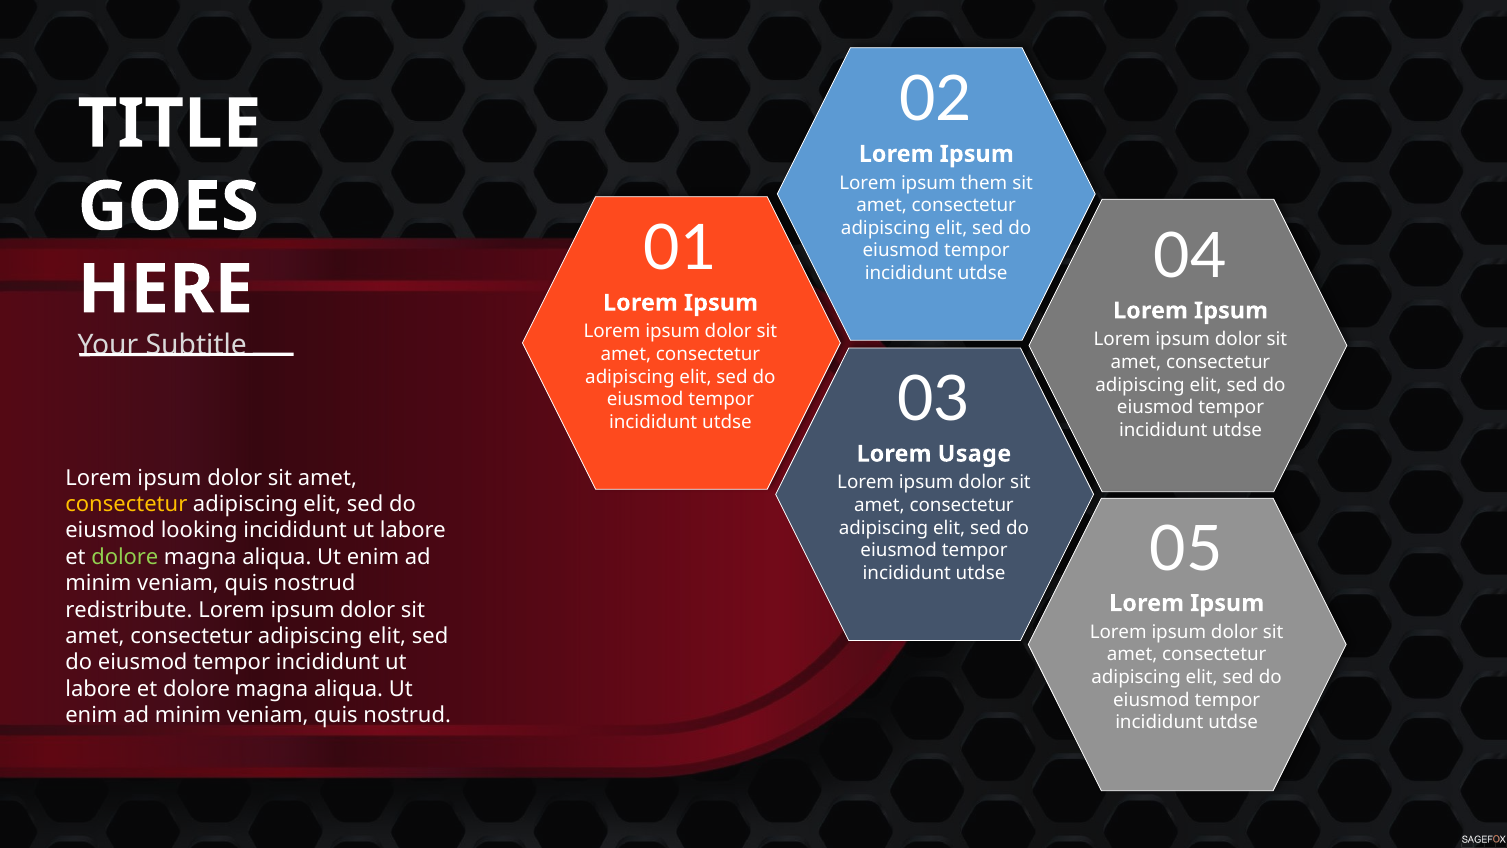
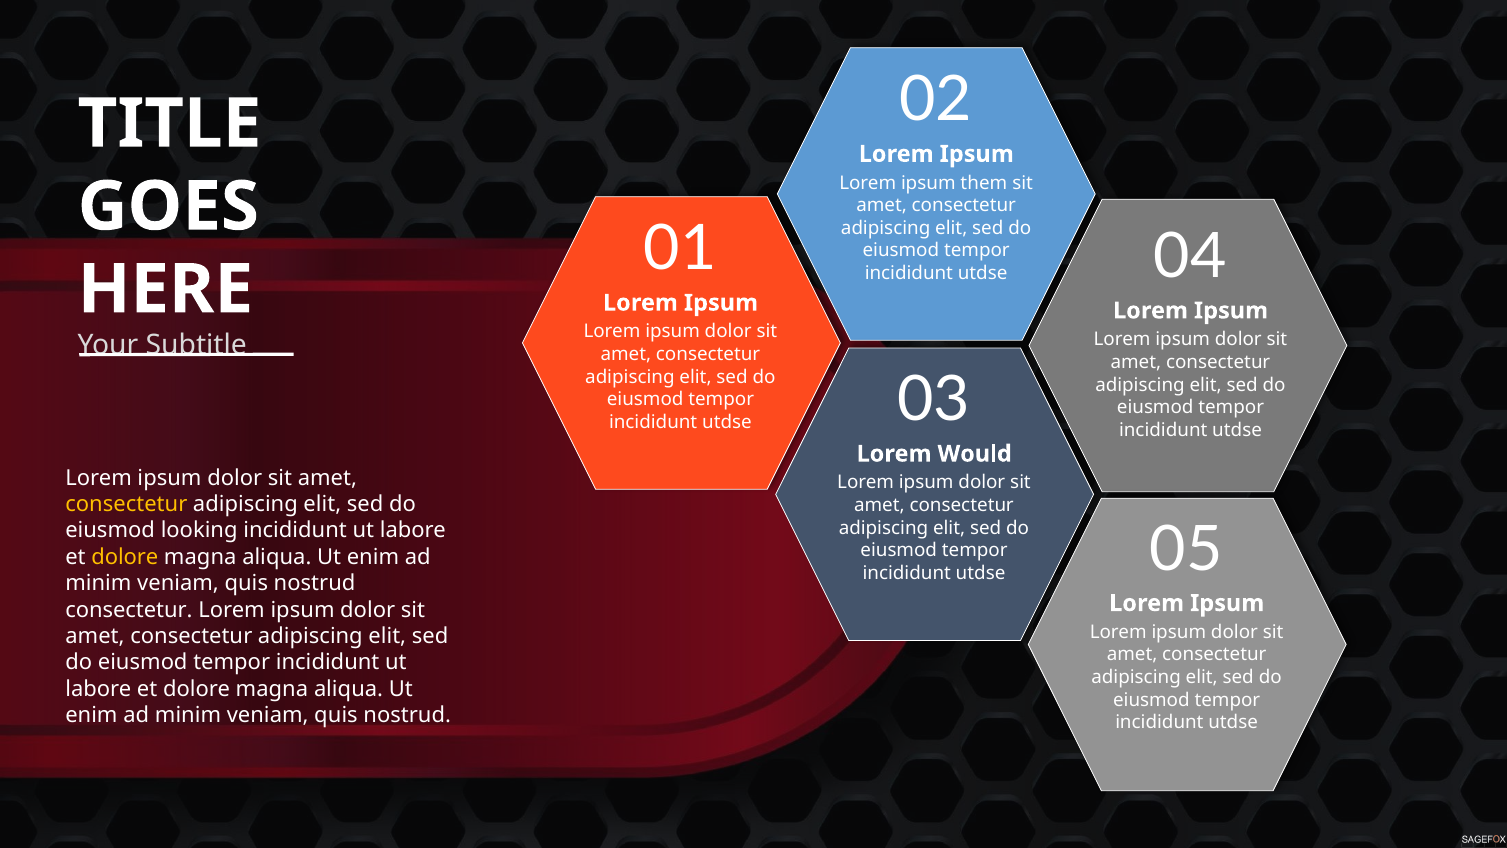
Usage: Usage -> Would
dolore at (125, 557) colour: light green -> yellow
redistribute at (129, 610): redistribute -> consectetur
